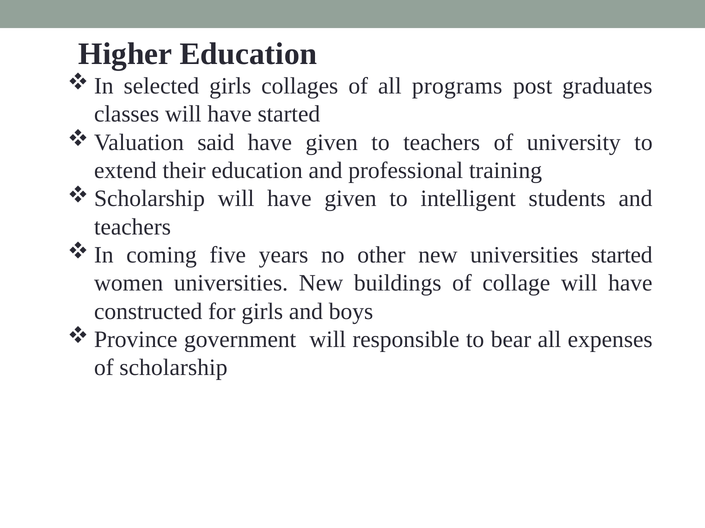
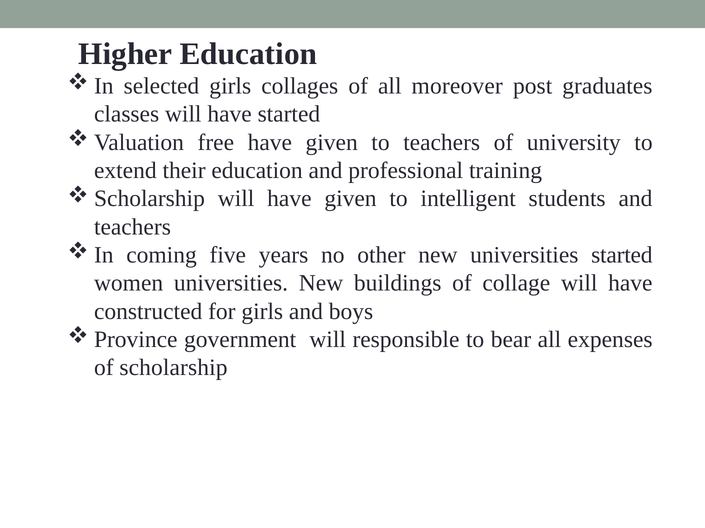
programs: programs -> moreover
said: said -> free
